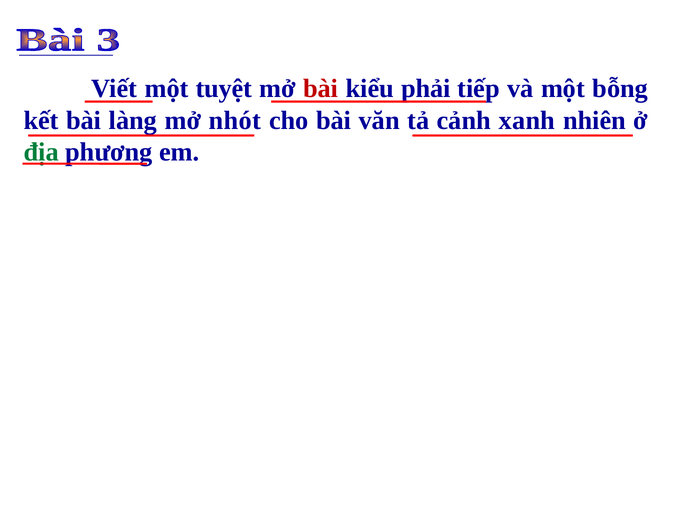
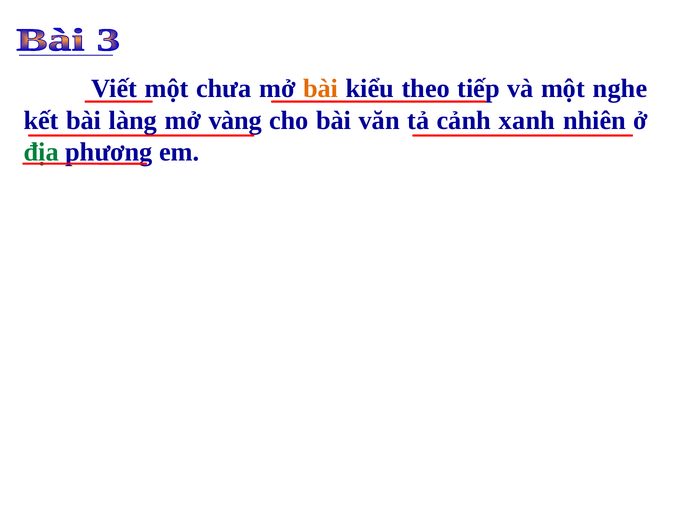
tuyệt: tuyệt -> chưa
bài at (321, 89) colour: red -> orange
phải: phải -> theo
bỗng: bỗng -> nghe
nhót: nhót -> vàng
